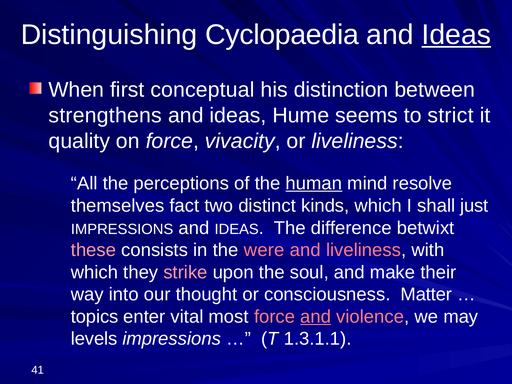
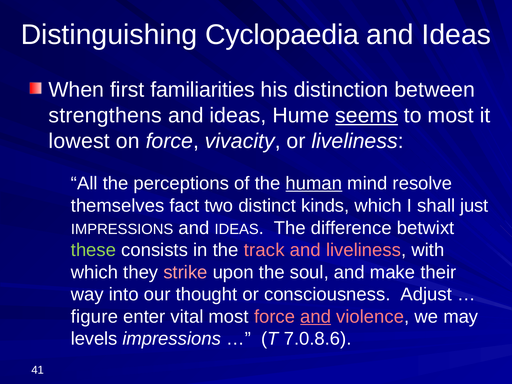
Ideas at (456, 35) underline: present -> none
conceptual: conceptual -> familiarities
seems underline: none -> present
to strict: strict -> most
quality: quality -> lowest
these colour: pink -> light green
were: were -> track
Matter: Matter -> Adjust
topics: topics -> figure
1.3.1.1: 1.3.1.1 -> 7.0.8.6
